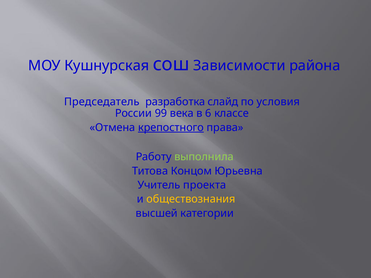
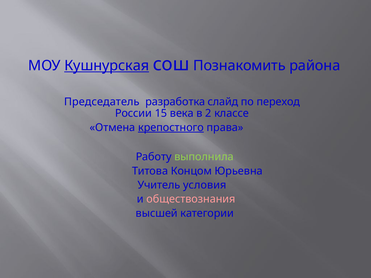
Кушнурская underline: none -> present
Зависимости: Зависимости -> Познакомить
условия: условия -> переход
99: 99 -> 15
6: 6 -> 2
проекта: проекта -> условия
обществознания colour: yellow -> pink
